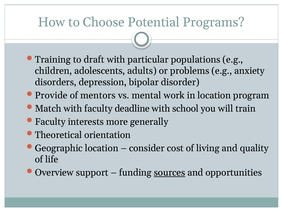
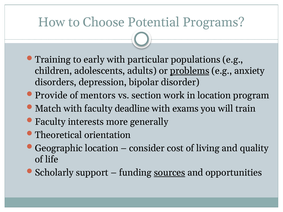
draft: draft -> early
problems underline: none -> present
mental: mental -> section
school: school -> exams
Overview: Overview -> Scholarly
